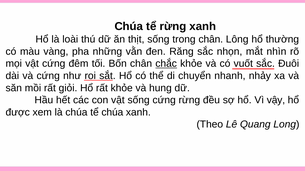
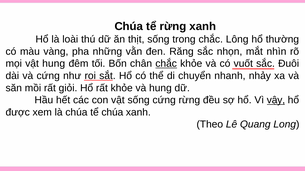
trong chân: chân -> chắc
vật cứng: cứng -> hung
vậy underline: none -> present
